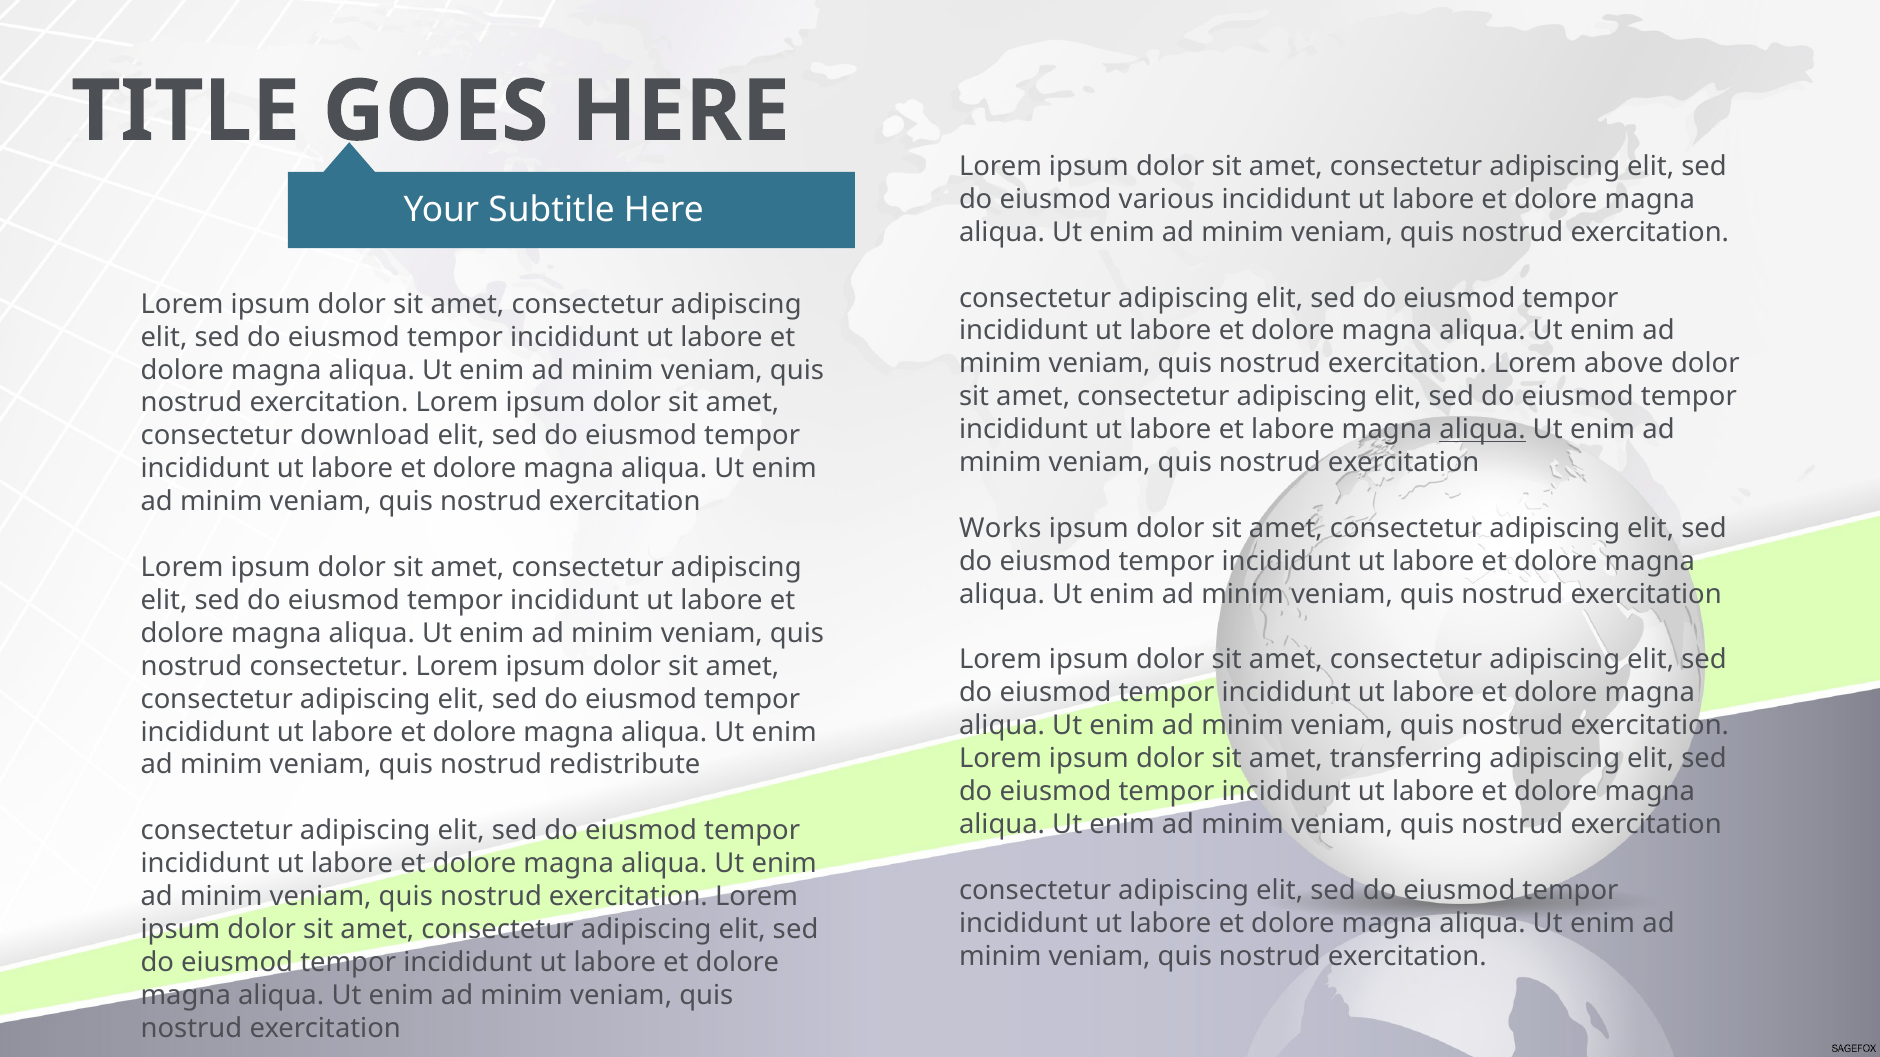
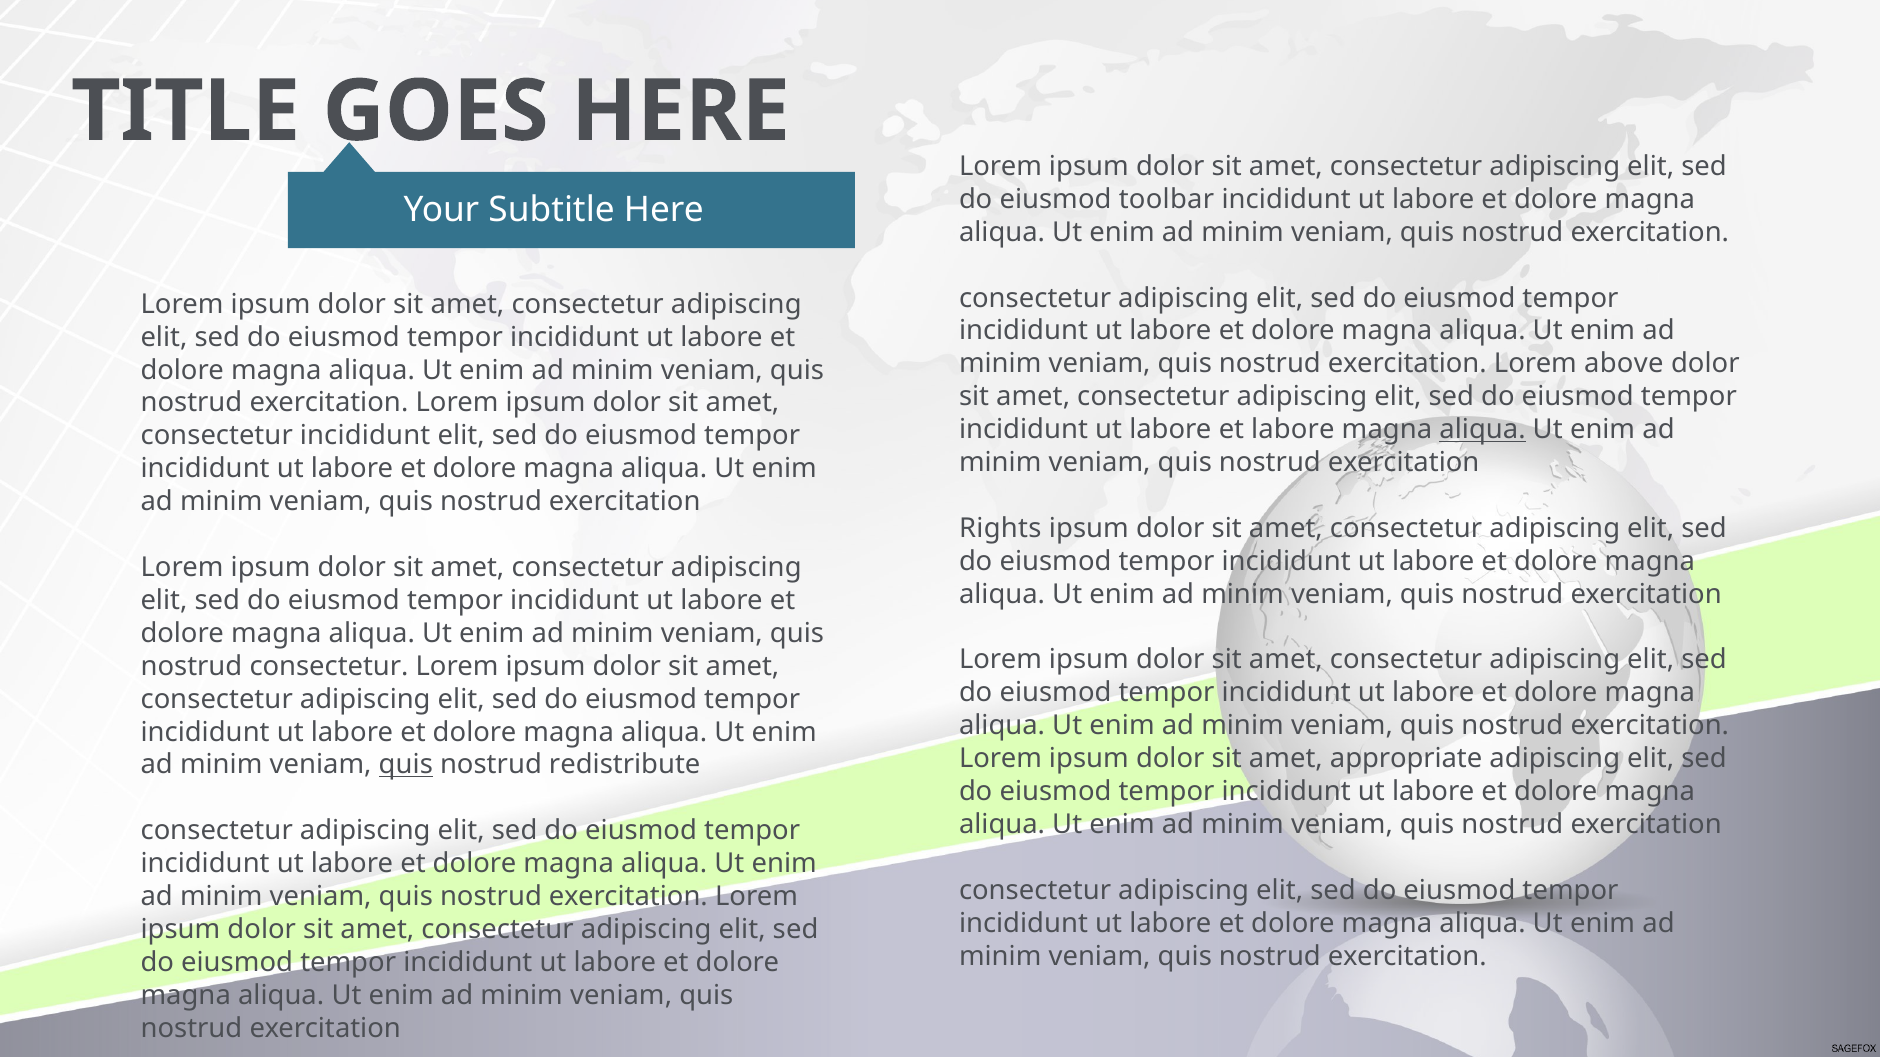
various: various -> toolbar
consectetur download: download -> incididunt
Works: Works -> Rights
transferring: transferring -> appropriate
quis at (406, 765) underline: none -> present
